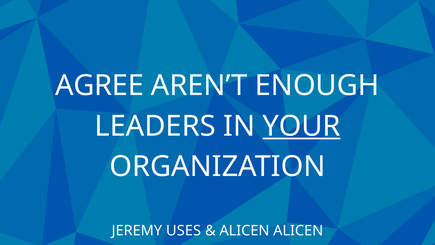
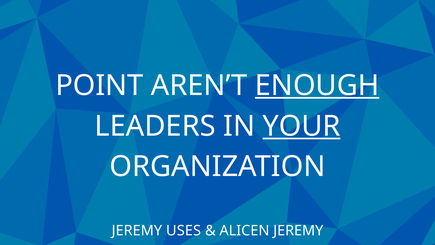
AGREE: AGREE -> POINT
ENOUGH underline: none -> present
ALICEN ALICEN: ALICEN -> JEREMY
